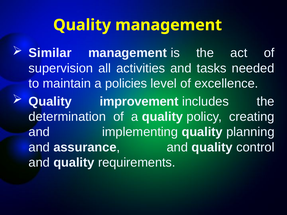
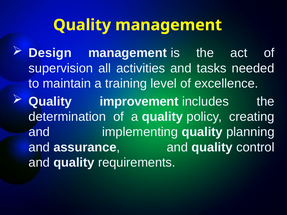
Similar: Similar -> Design
policies: policies -> training
